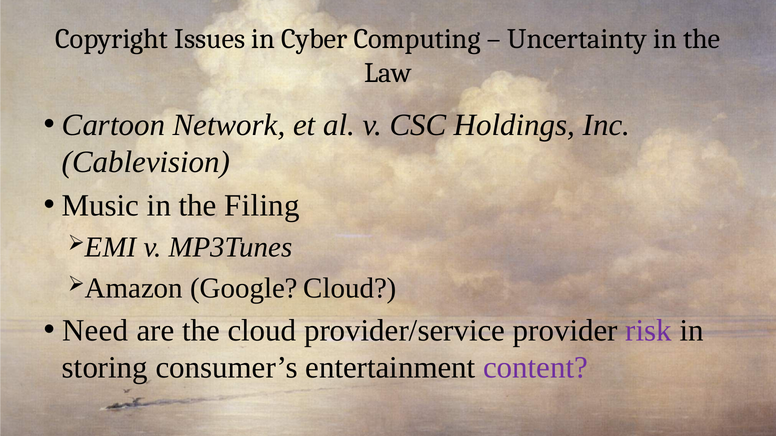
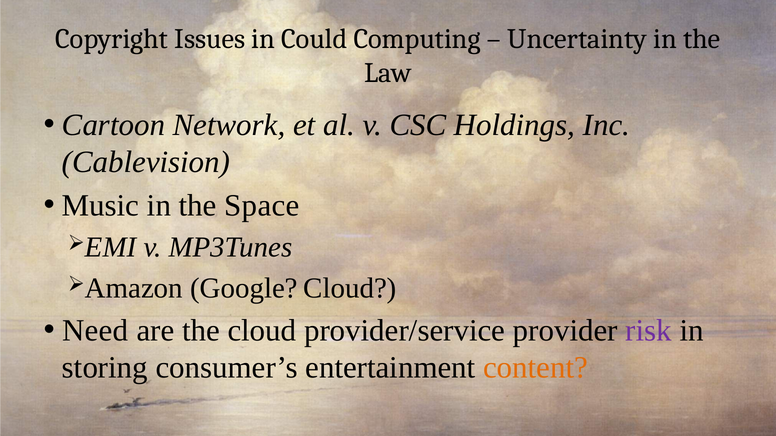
Cyber: Cyber -> Could
Filing: Filing -> Space
content colour: purple -> orange
